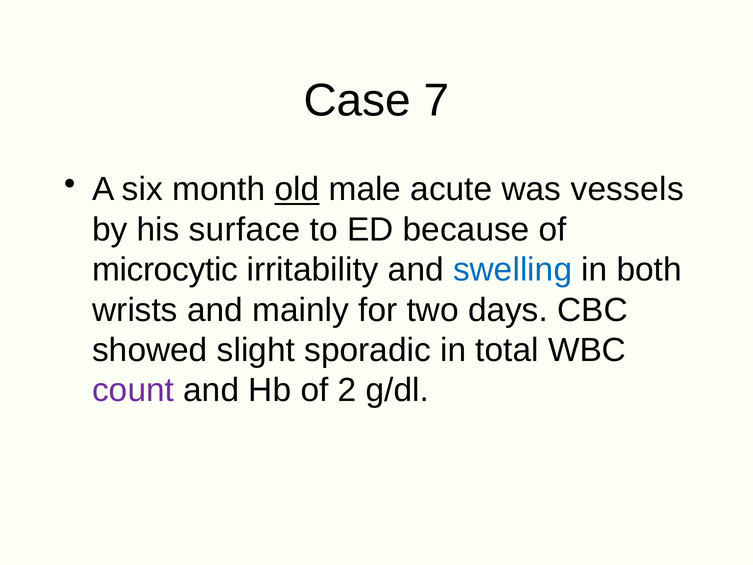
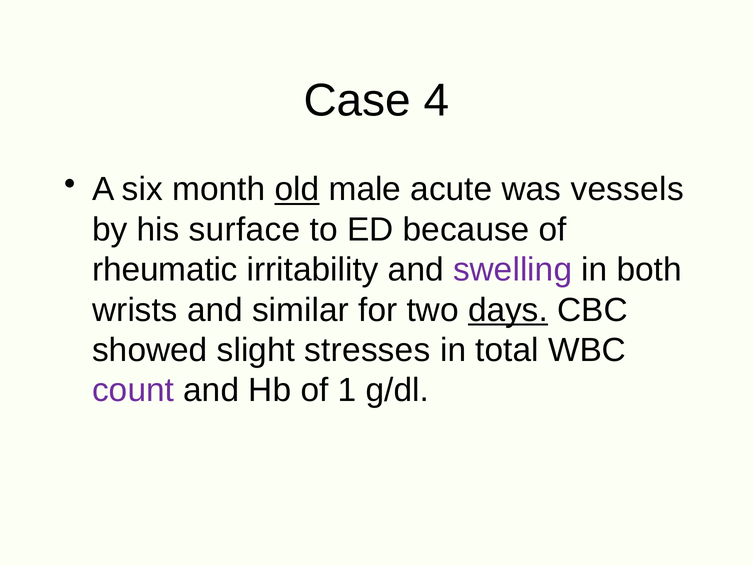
7: 7 -> 4
microcytic: microcytic -> rheumatic
swelling colour: blue -> purple
mainly: mainly -> similar
days underline: none -> present
sporadic: sporadic -> stresses
2: 2 -> 1
